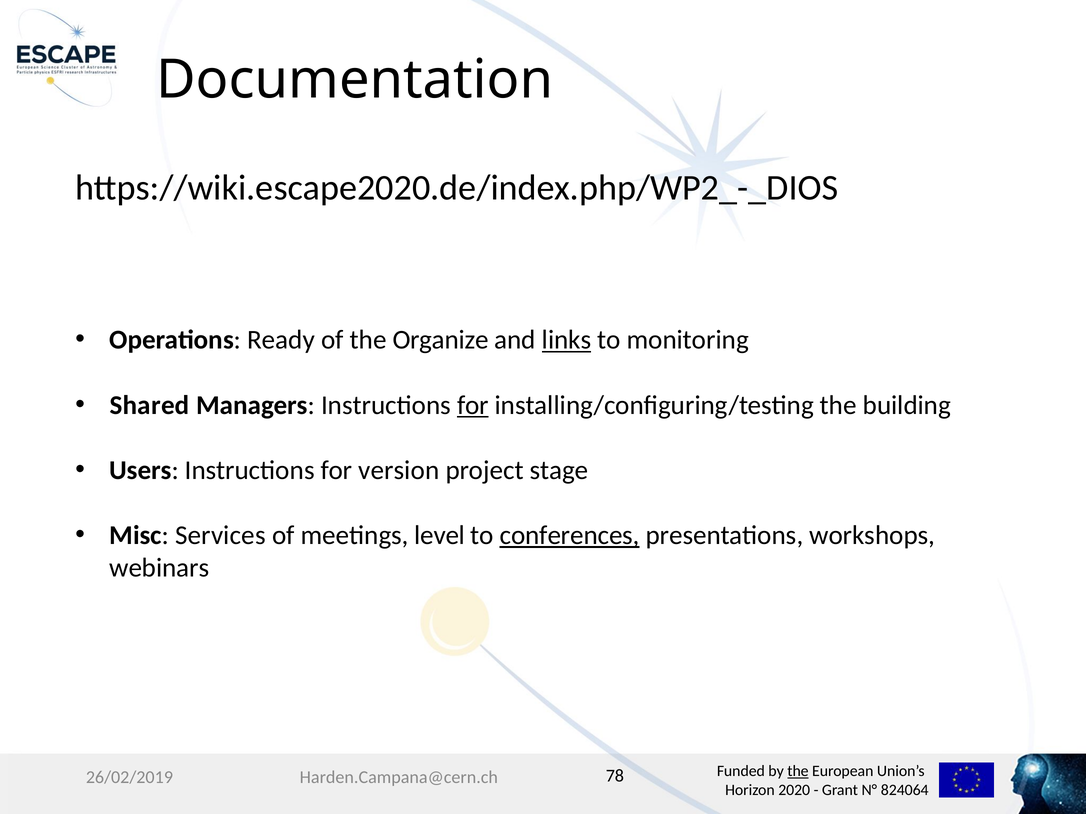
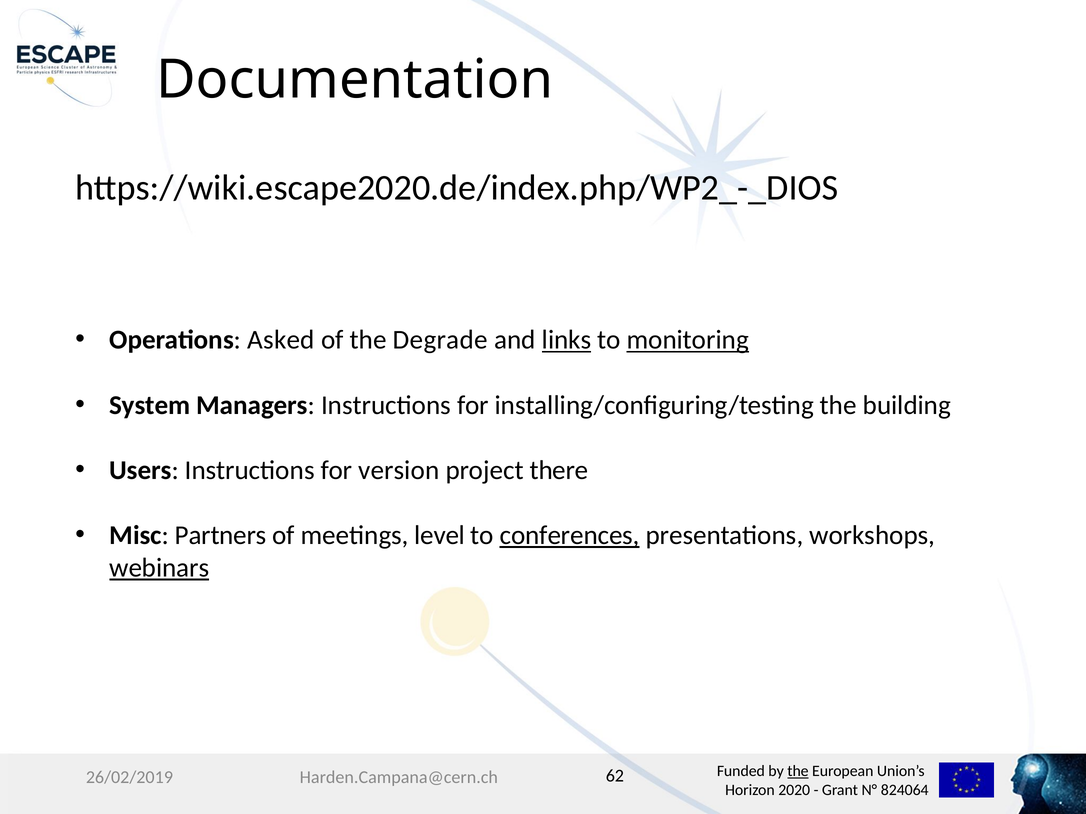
Ready: Ready -> Asked
Organize: Organize -> Degrade
monitoring underline: none -> present
Shared: Shared -> System
for at (473, 405) underline: present -> none
stage: stage -> there
Services: Services -> Partners
webinars underline: none -> present
78: 78 -> 62
